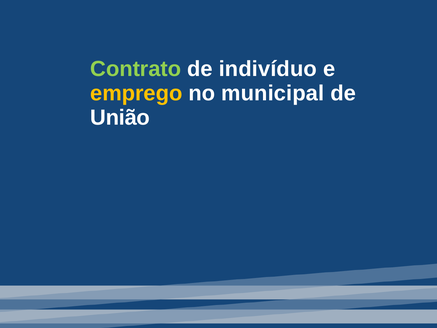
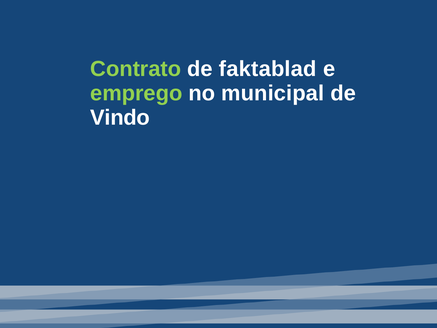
indivíduo: indivíduo -> faktablad
emprego colour: yellow -> light green
União: União -> Vindo
